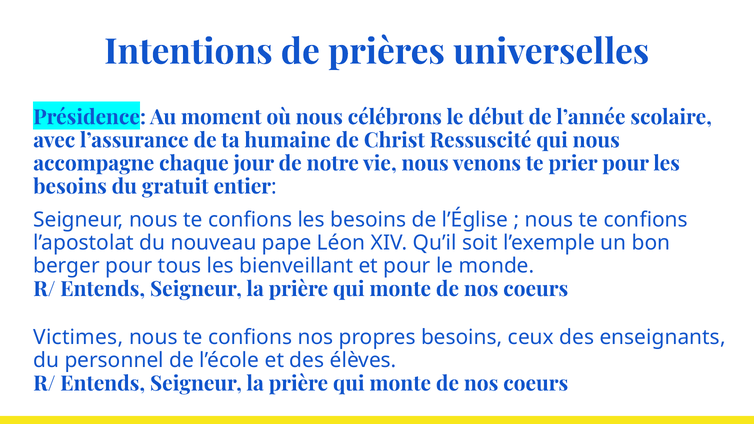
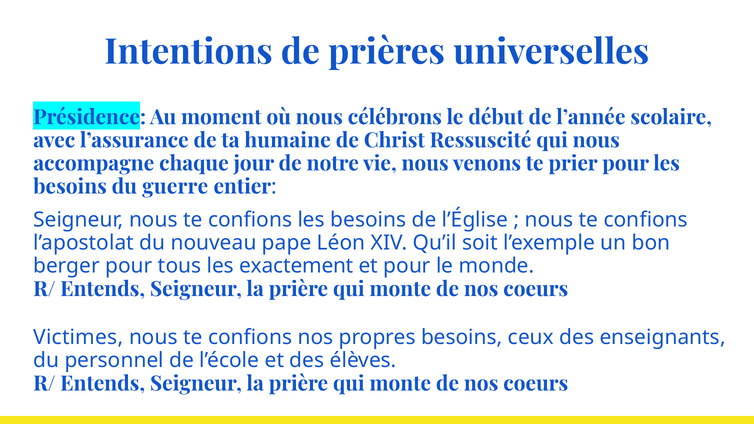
gratuit: gratuit -> guerre
bienveillant: bienveillant -> exactement
